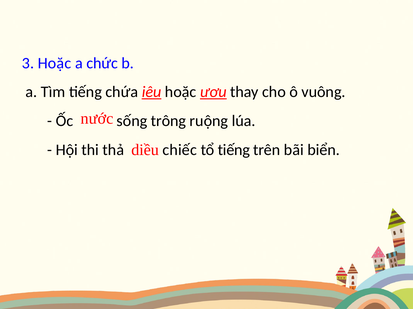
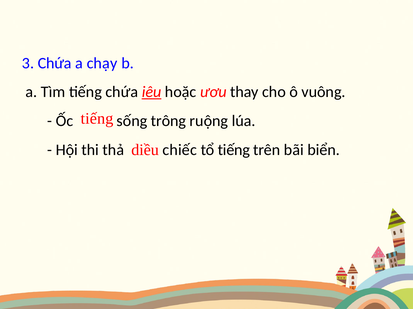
3 Hoặc: Hoặc -> Chứa
chức: chức -> chạy
ươu underline: present -> none
nước at (97, 119): nước -> tiếng
